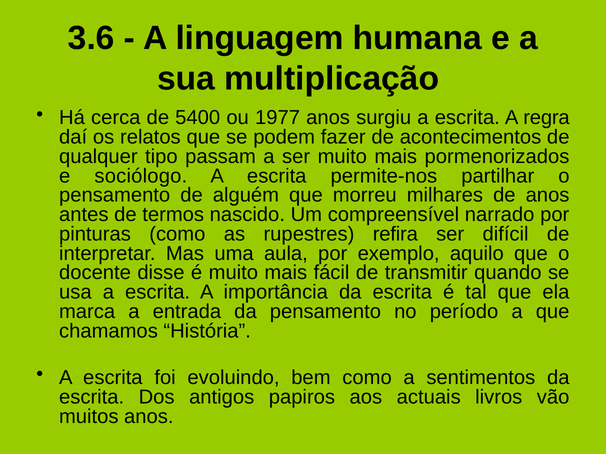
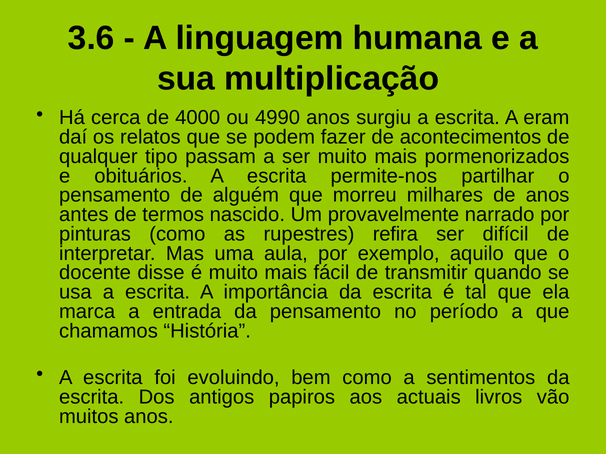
5400: 5400 -> 4000
1977: 1977 -> 4990
regra: regra -> eram
sociólogo: sociólogo -> obituários
compreensível: compreensível -> provavelmente
